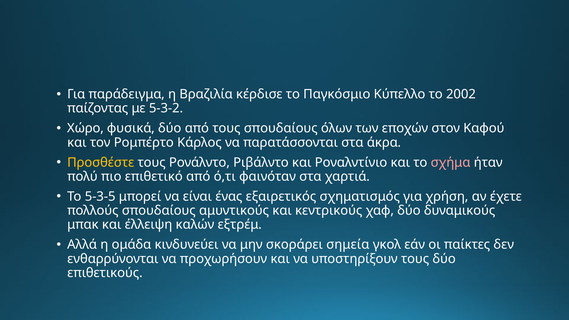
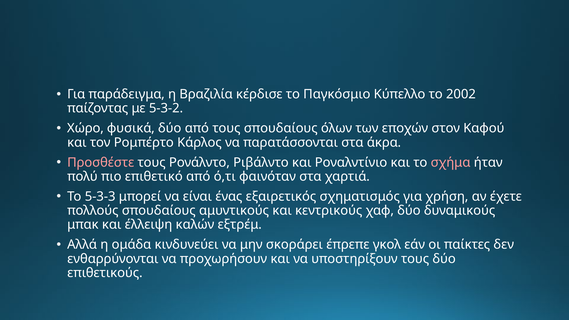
Προσθέστε colour: yellow -> pink
5-3-5: 5-3-5 -> 5-3-3
σημεία: σημεία -> έπρεπε
